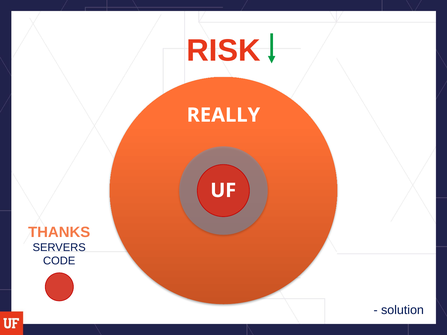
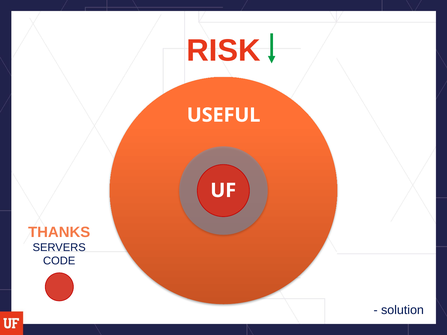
REALLY: REALLY -> USEFUL
